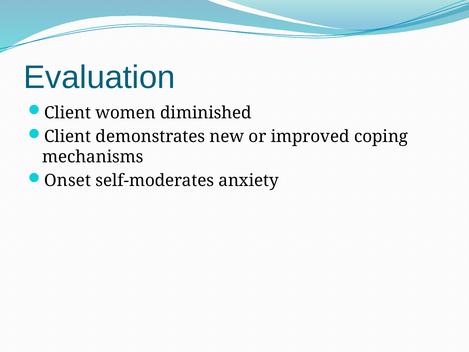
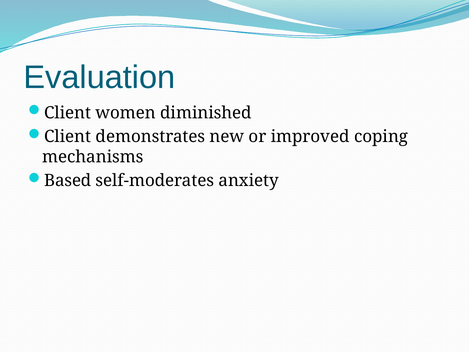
Onset: Onset -> Based
